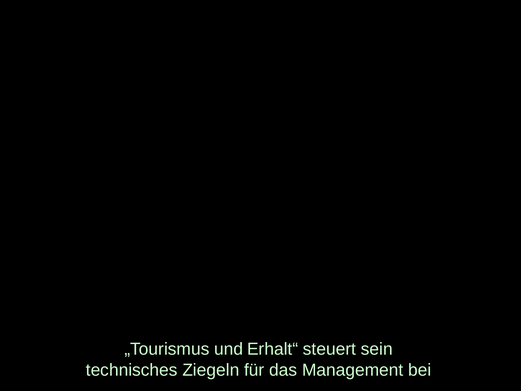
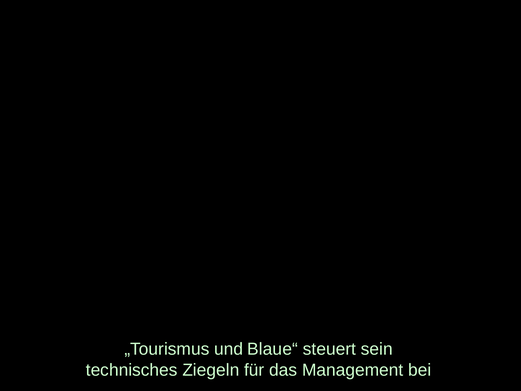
Erhalt“: Erhalt“ -> Blaue“
